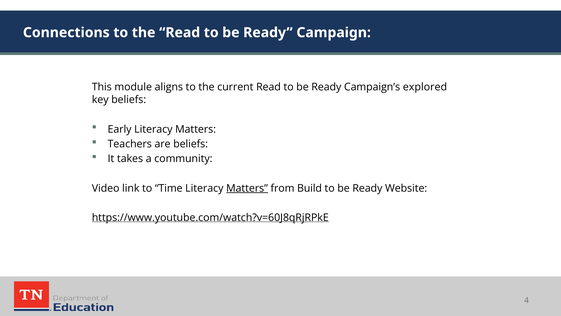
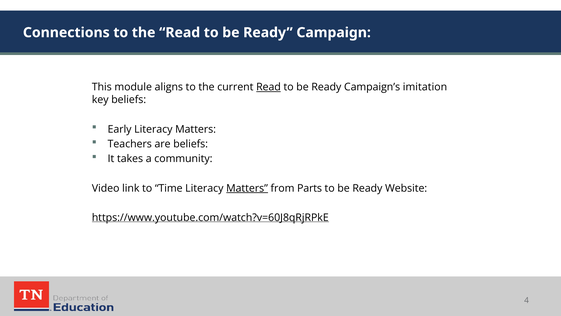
Read at (268, 87) underline: none -> present
explored: explored -> imitation
Build: Build -> Parts
